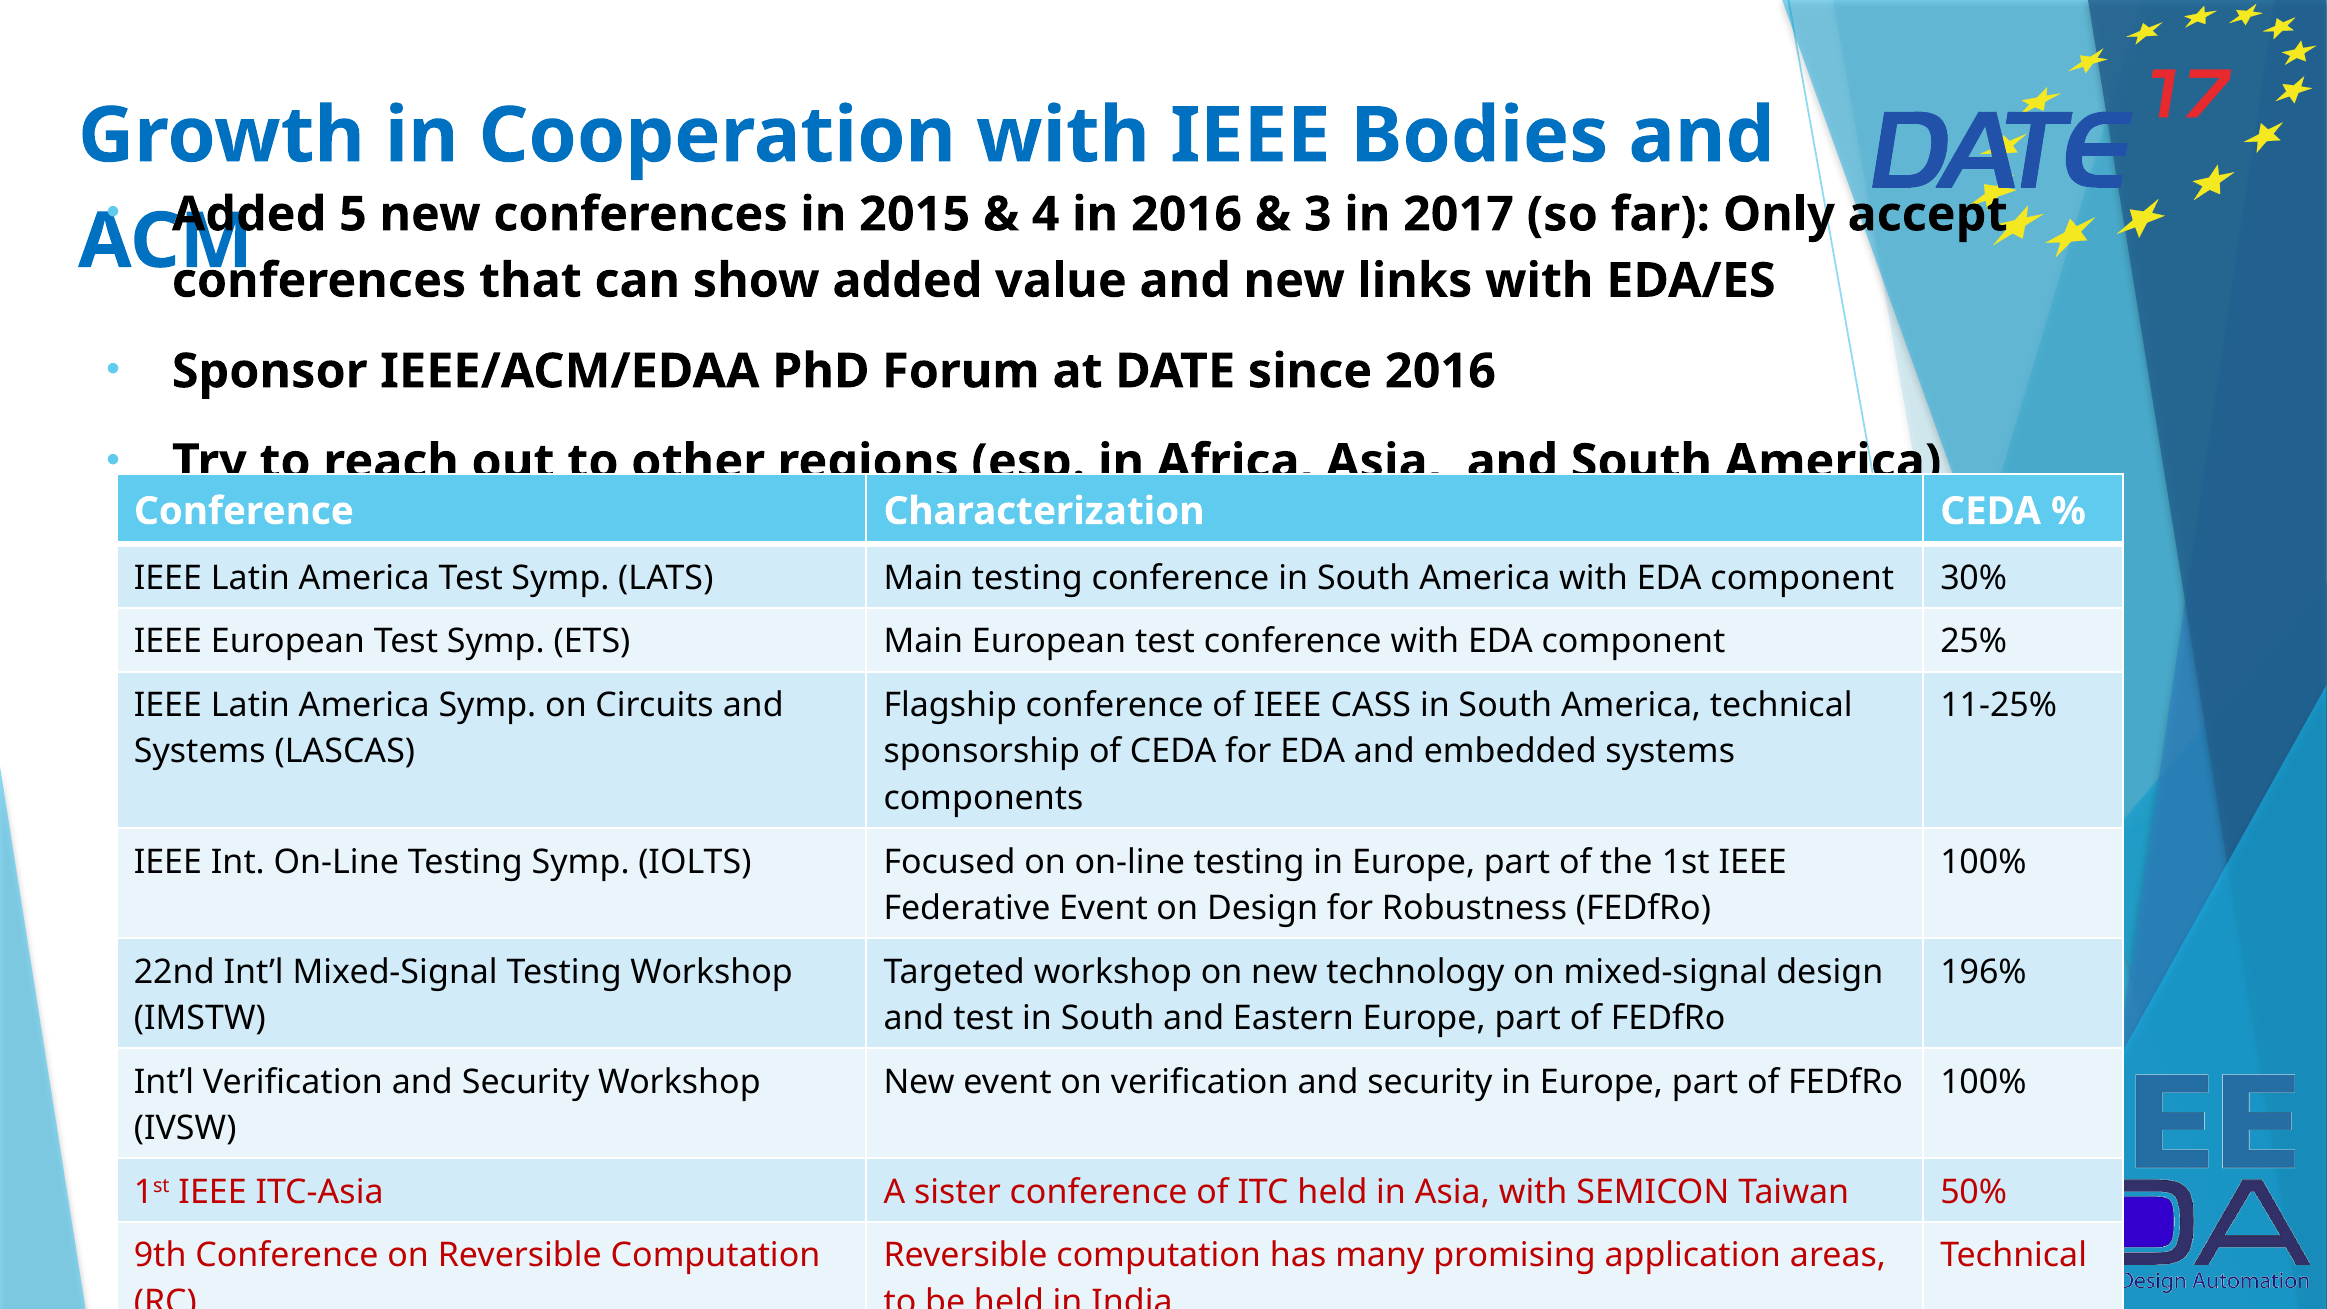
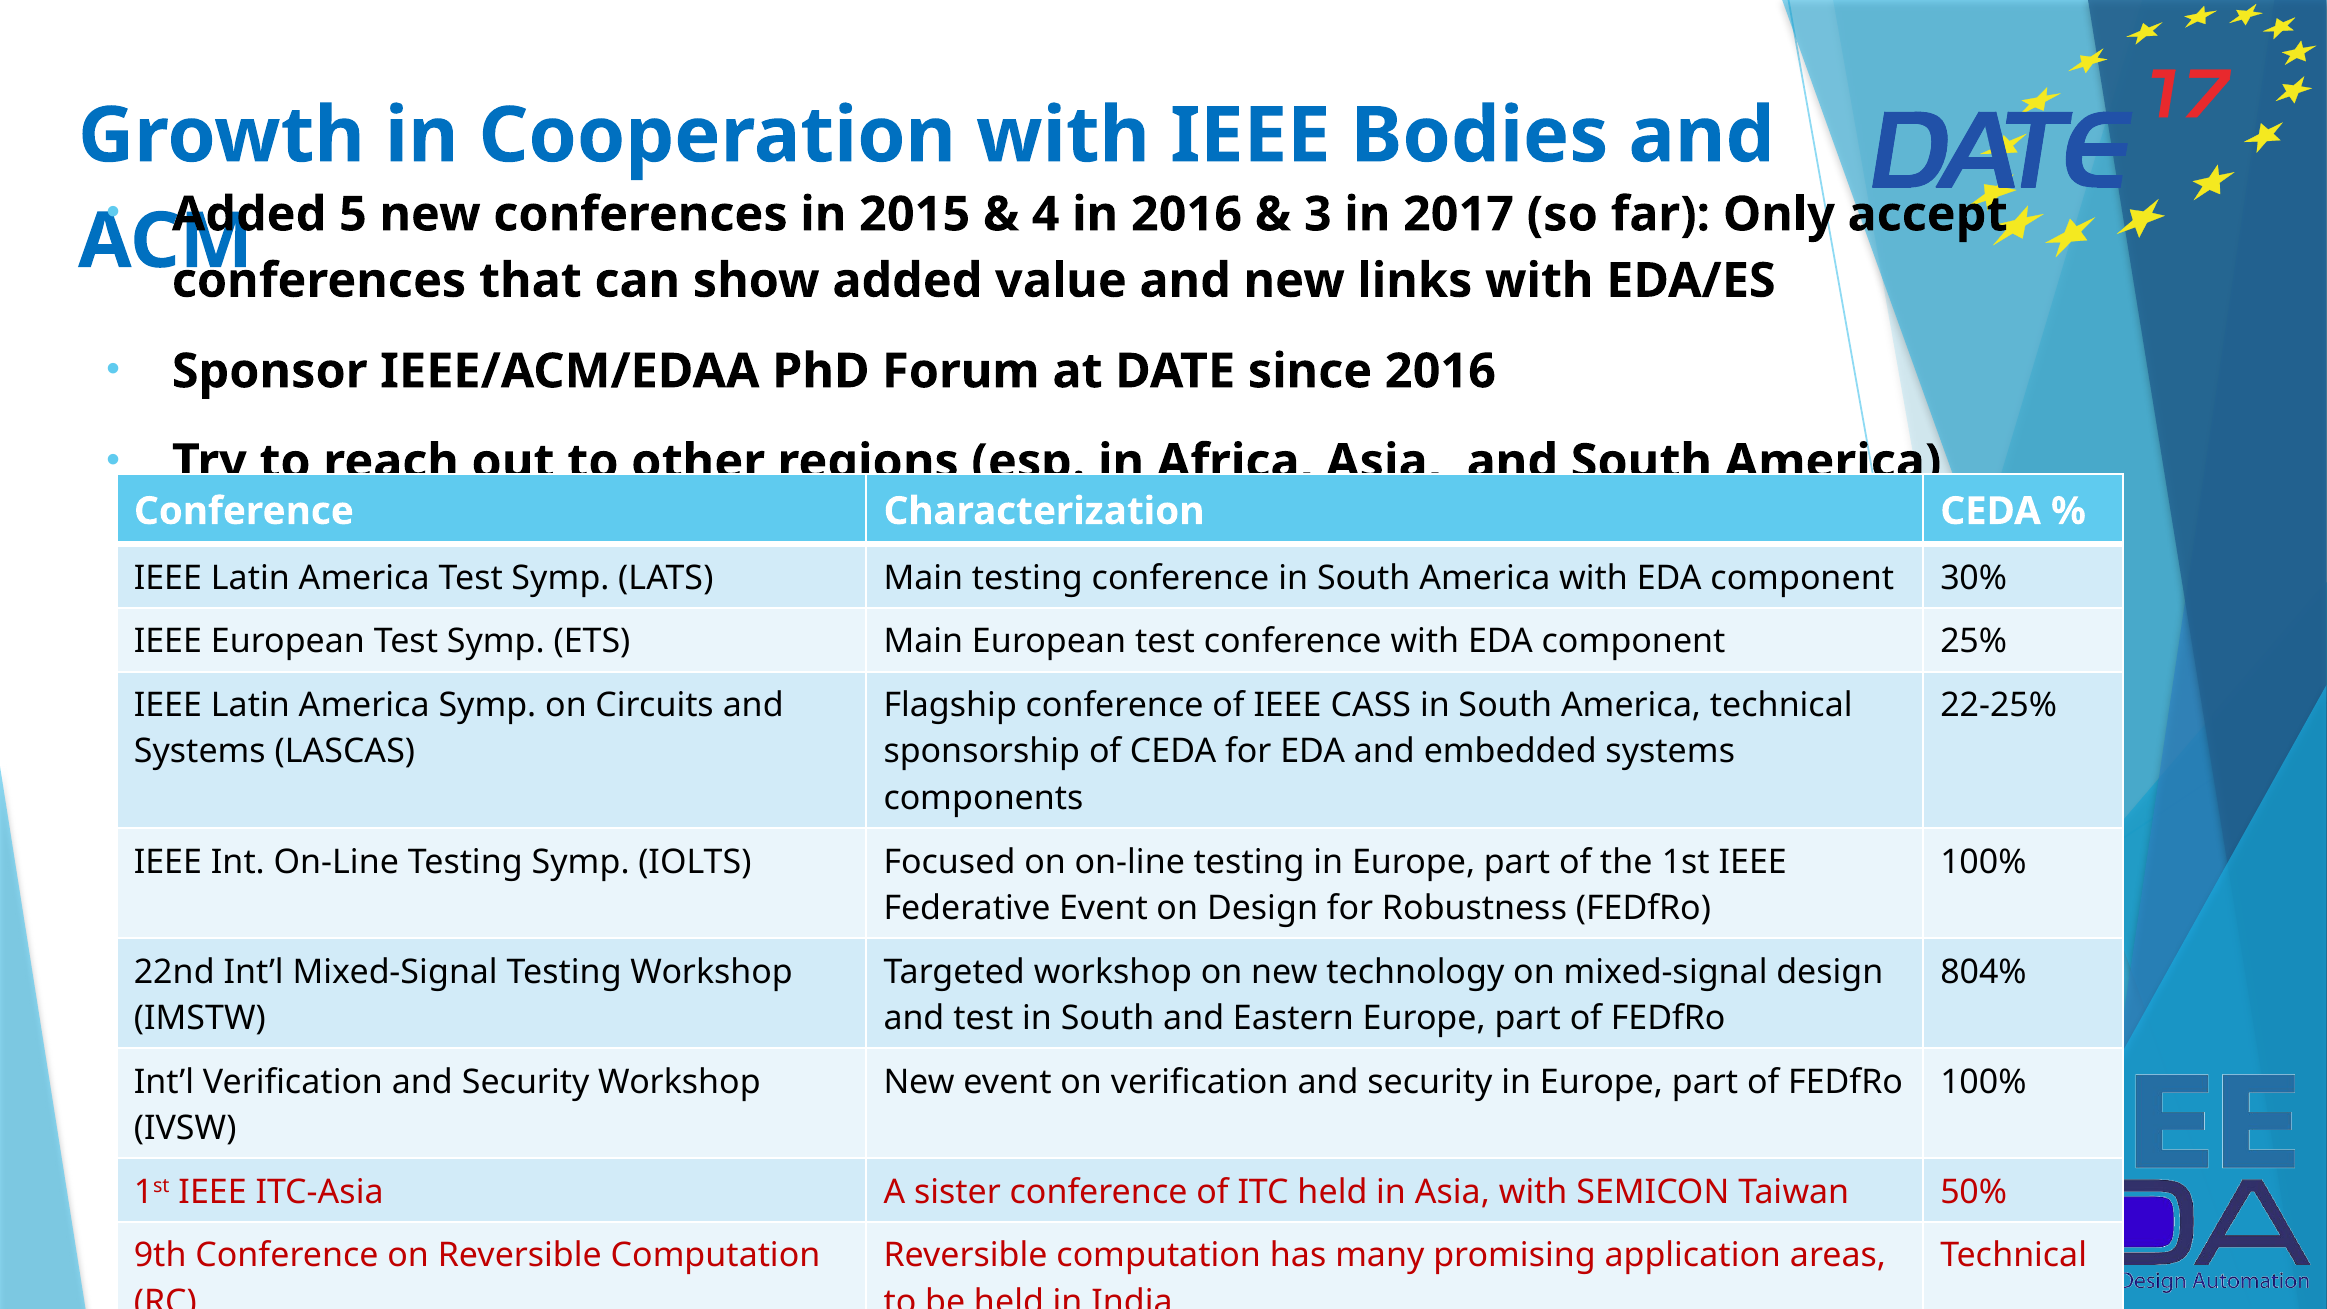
11-25%: 11-25% -> 22-25%
196%: 196% -> 804%
